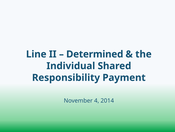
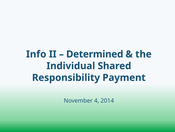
Line: Line -> Info
